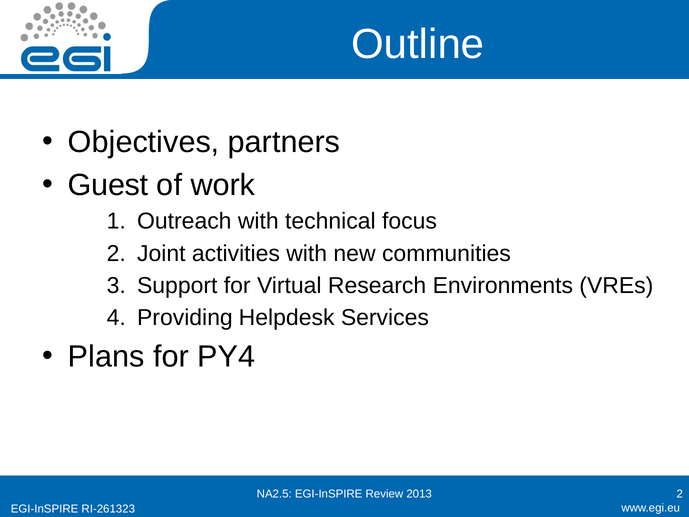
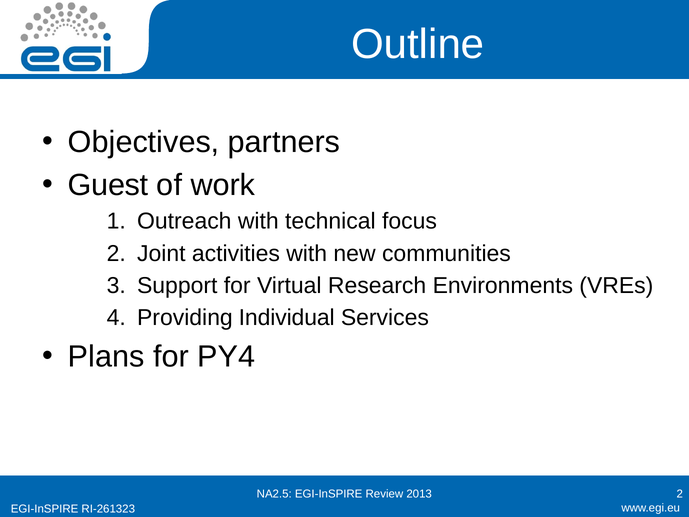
Helpdesk: Helpdesk -> Individual
